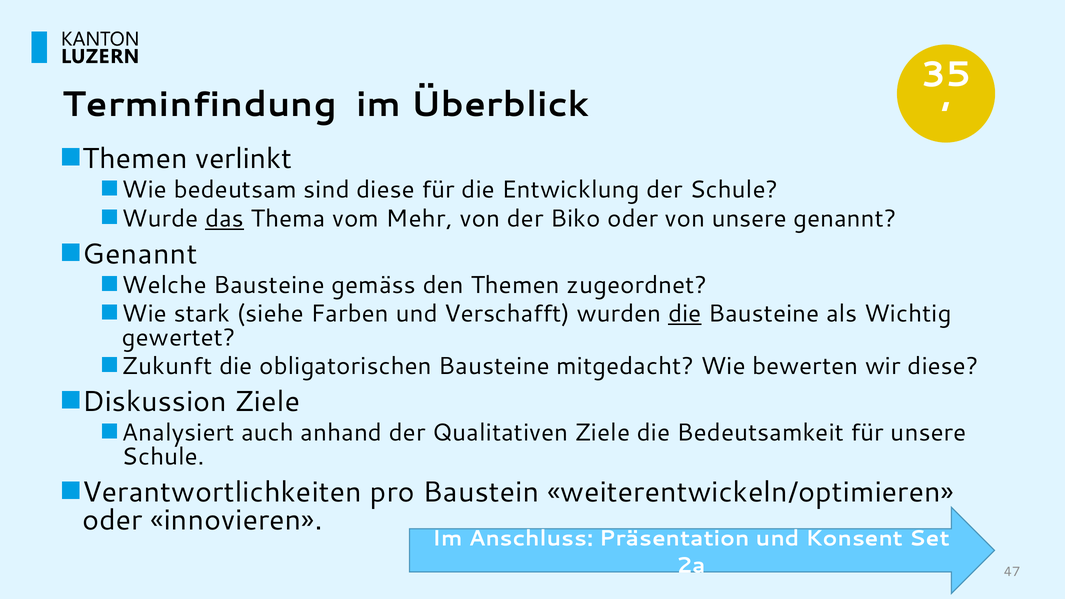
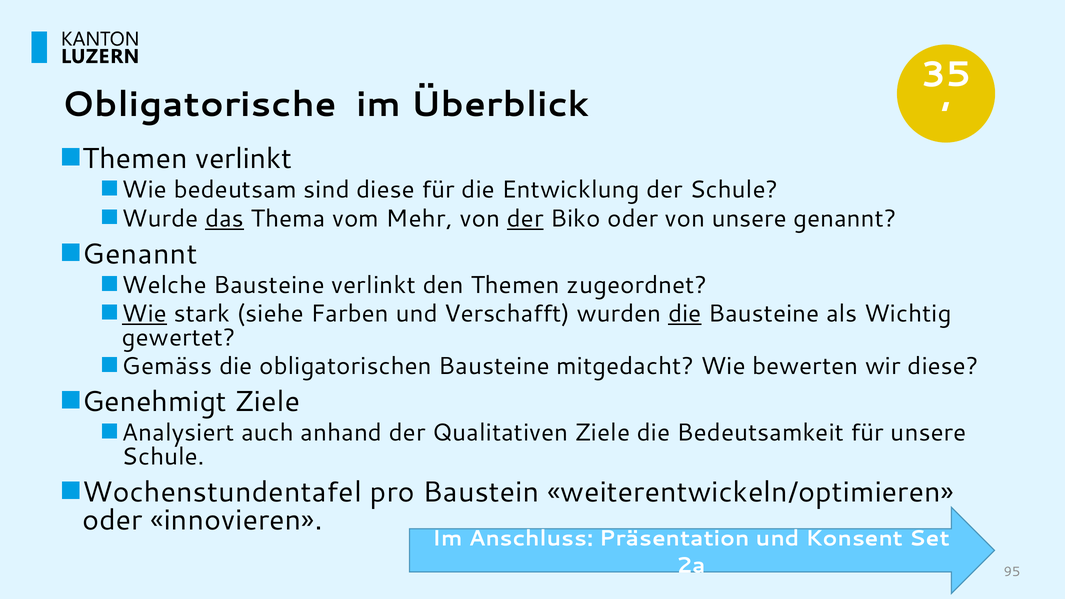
Terminfindung: Terminfindung -> Obligatorische
der at (525, 219) underline: none -> present
Bausteine gemäss: gemäss -> verlinkt
Wie at (145, 314) underline: none -> present
Zukunft: Zukunft -> Gemäss
Diskussion: Diskussion -> Genehmigt
Verantwortlichkeiten: Verantwortlichkeiten -> Wochenstundentafel
47: 47 -> 95
